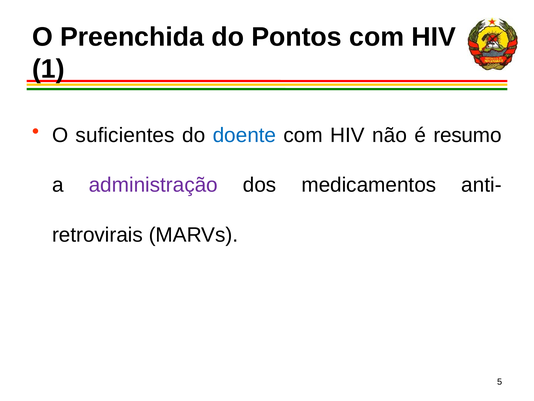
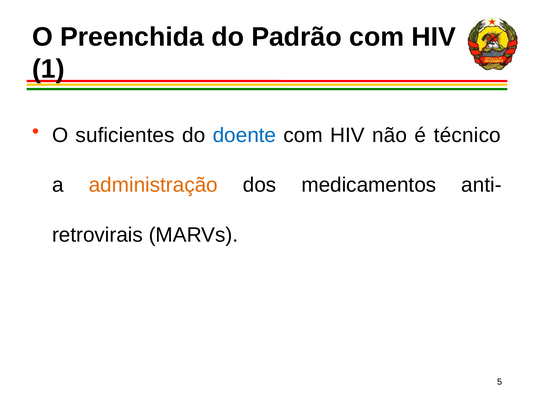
Pontos: Pontos -> Padrão
resumo: resumo -> técnico
administração colour: purple -> orange
